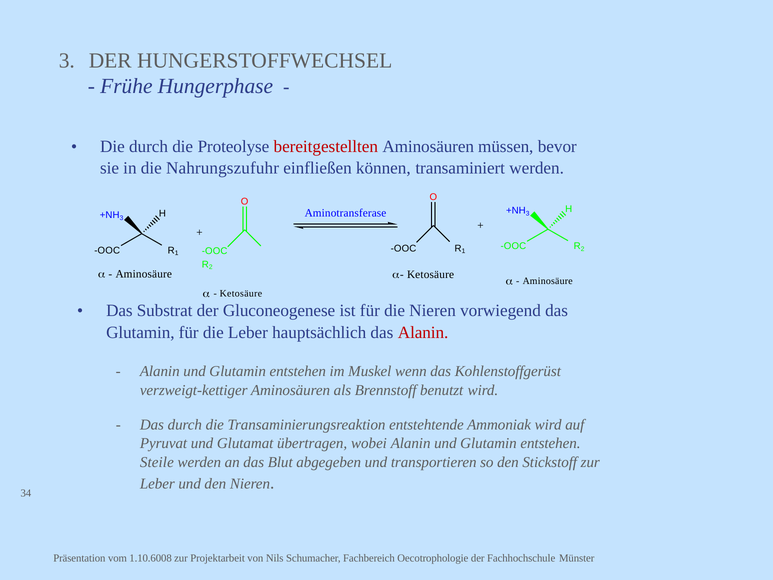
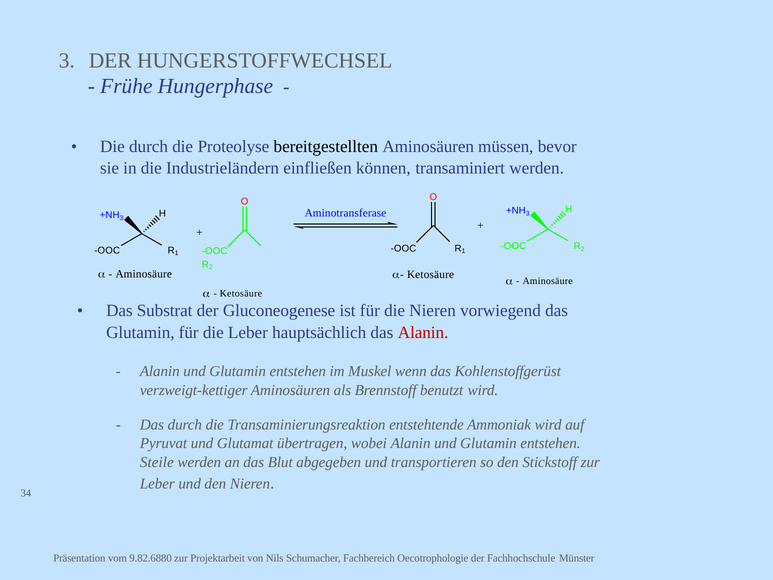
bereitgestellten colour: red -> black
Nahrungszufuhr: Nahrungszufuhr -> Industrieländern
1.10.6008: 1.10.6008 -> 9.82.6880
